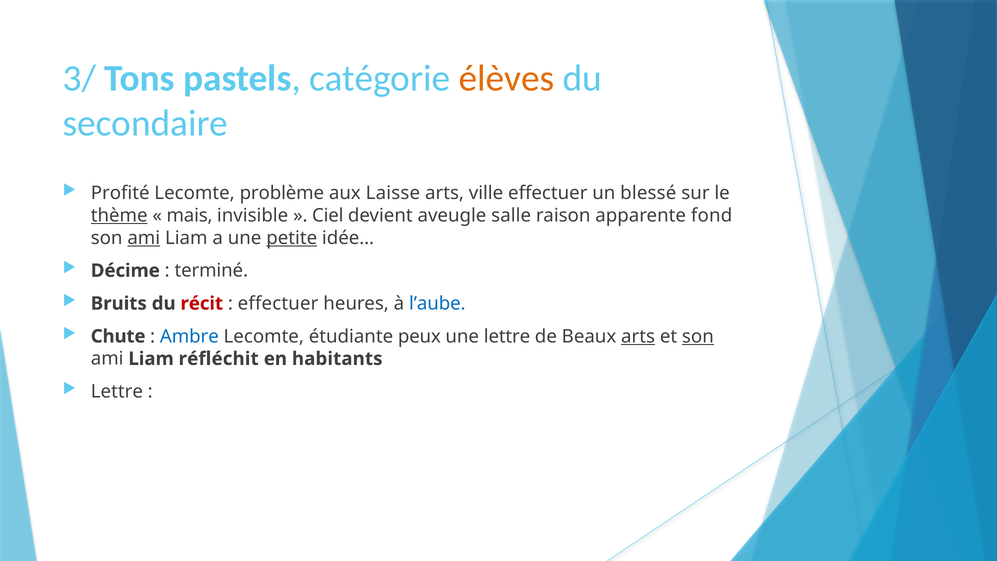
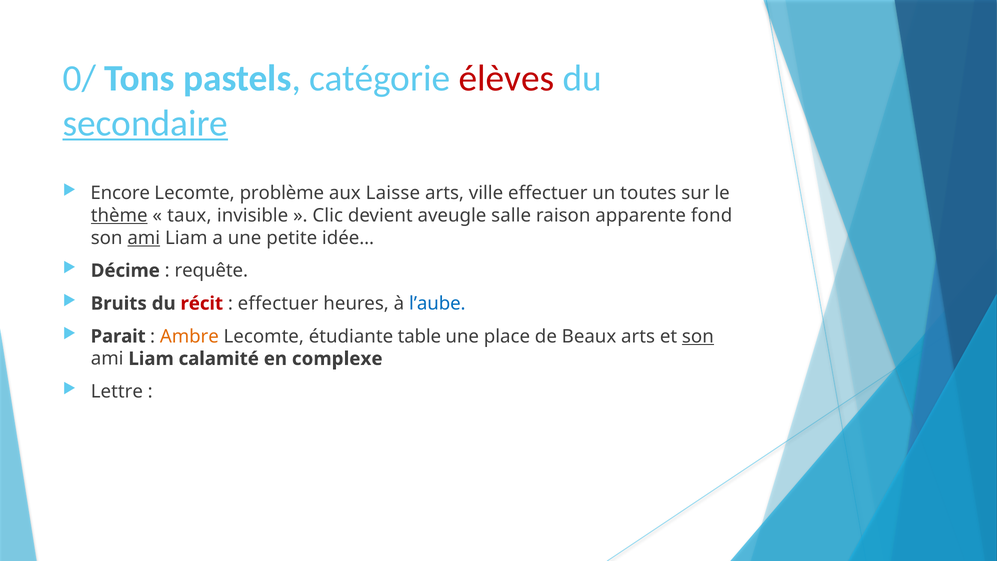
3/: 3/ -> 0/
élèves colour: orange -> red
secondaire underline: none -> present
Profité: Profité -> Encore
blessé: blessé -> toutes
mais: mais -> taux
Ciel: Ciel -> Clic
petite underline: present -> none
terminé: terminé -> requête
Chute: Chute -> Parait
Ambre colour: blue -> orange
peux: peux -> table
une lettre: lettre -> place
arts at (638, 336) underline: present -> none
réfléchit: réfléchit -> calamité
habitants: habitants -> complexe
